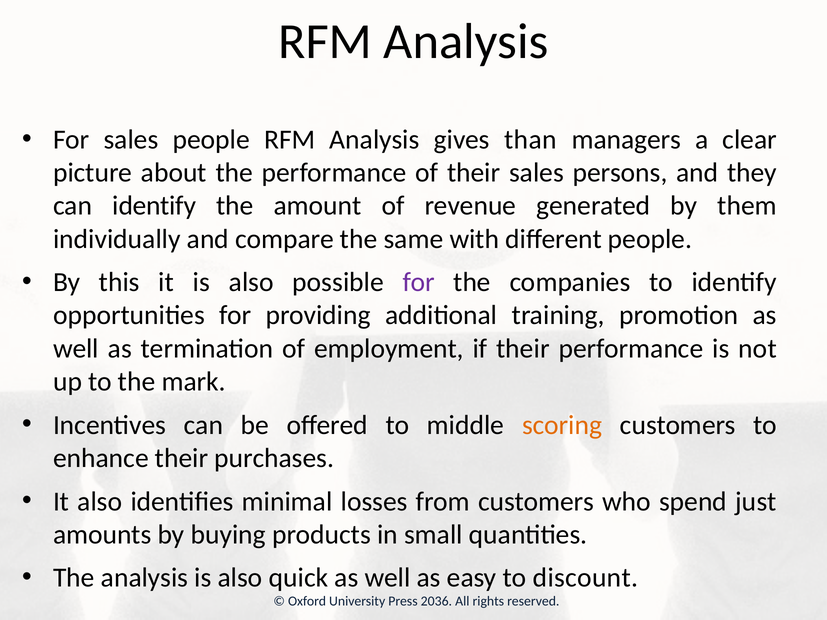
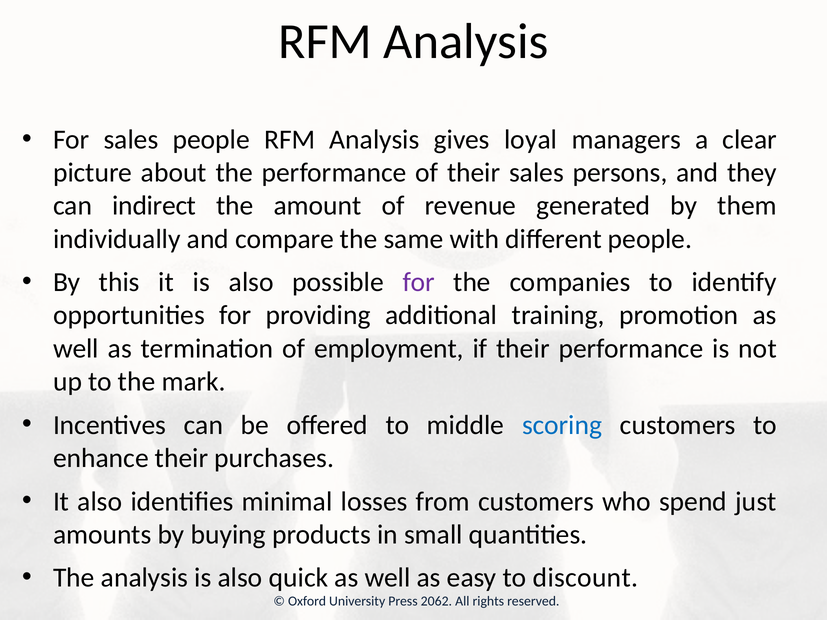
than: than -> loyal
can identify: identify -> indirect
scoring colour: orange -> blue
2036: 2036 -> 2062
